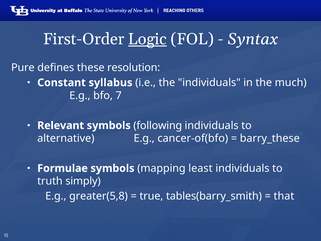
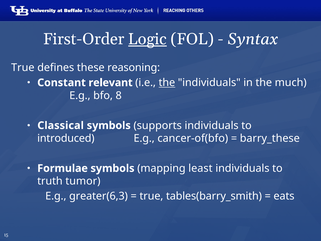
Pure at (23, 68): Pure -> True
resolution: resolution -> reasoning
syllabus: syllabus -> relevant
the at (167, 83) underline: none -> present
7: 7 -> 8
Relevant: Relevant -> Classical
following: following -> supports
alternative: alternative -> introduced
simply: simply -> tumor
greater(5,8: greater(5,8 -> greater(6,3
that: that -> eats
